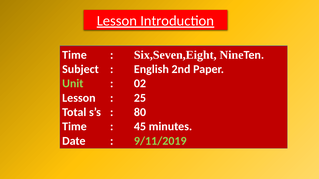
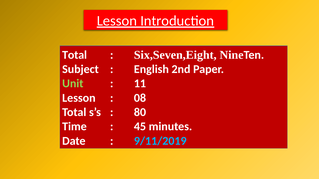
Time at (74, 55): Time -> Total
02: 02 -> 11
25: 25 -> 08
9/11/2019 colour: light green -> light blue
